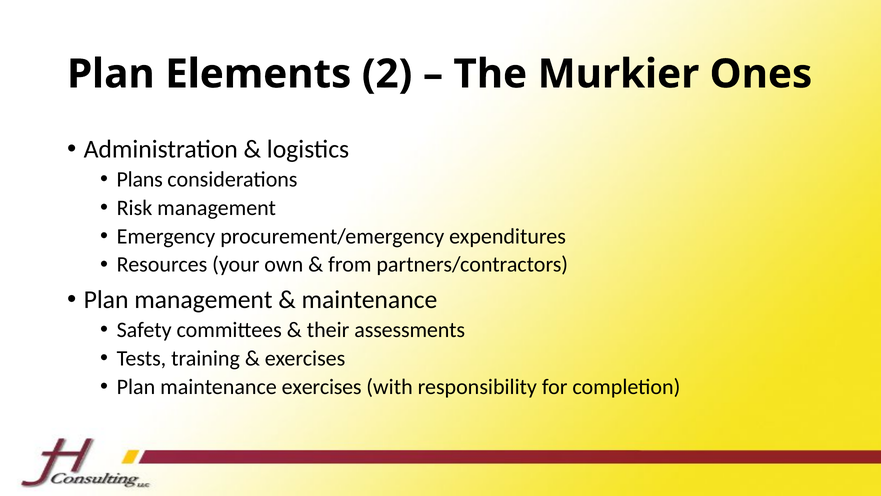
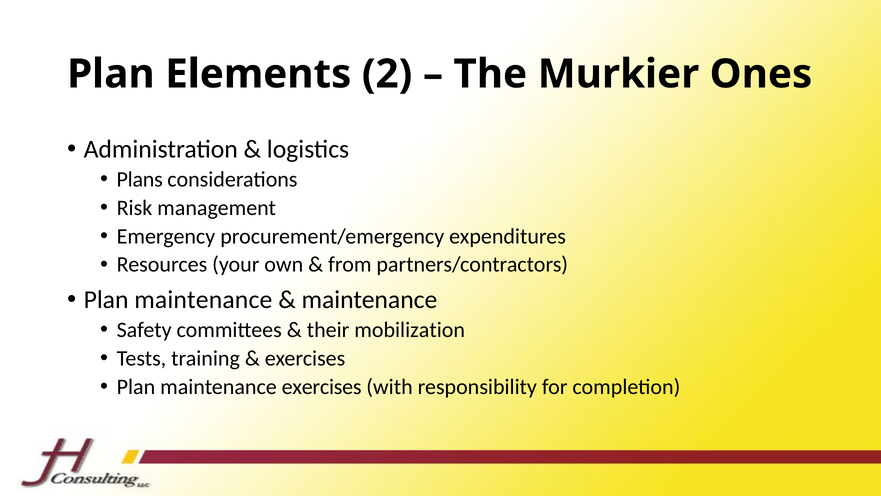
management at (203, 299): management -> maintenance
assessments: assessments -> mobilization
